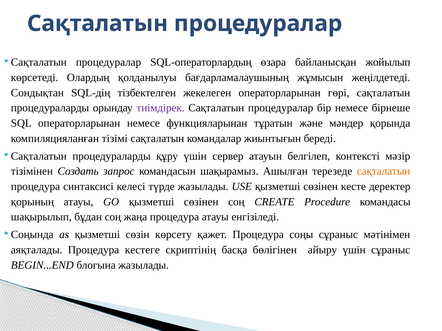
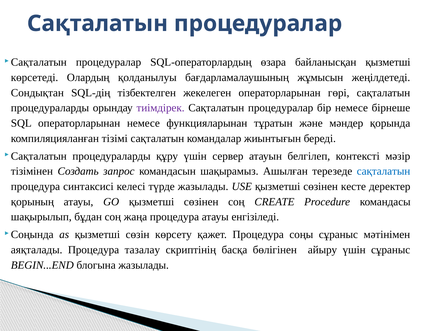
байланысқан жойылып: жойылып -> қызметші
сақталатын at (384, 172) colour: orange -> blue
кестеге: кестеге -> тазалау
